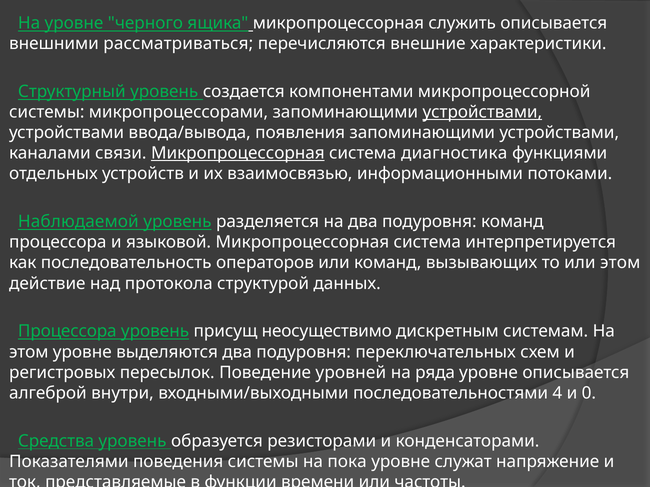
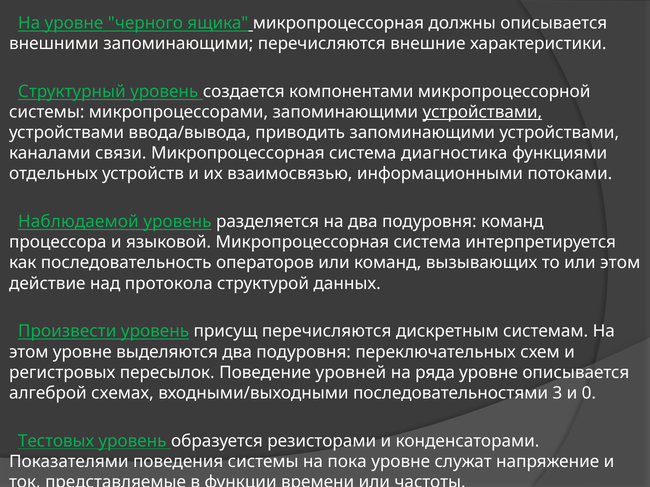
служить: служить -> должны
внешними рассматриваться: рассматриваться -> запоминающими
появления: появления -> приводить
Микропроцессорная at (238, 153) underline: present -> none
Процессора at (67, 332): Процессора -> Произвести
присущ неосуществимо: неосуществимо -> перечисляются
внутри: внутри -> схемах
4: 4 -> 3
Средства: Средства -> Тестовых
